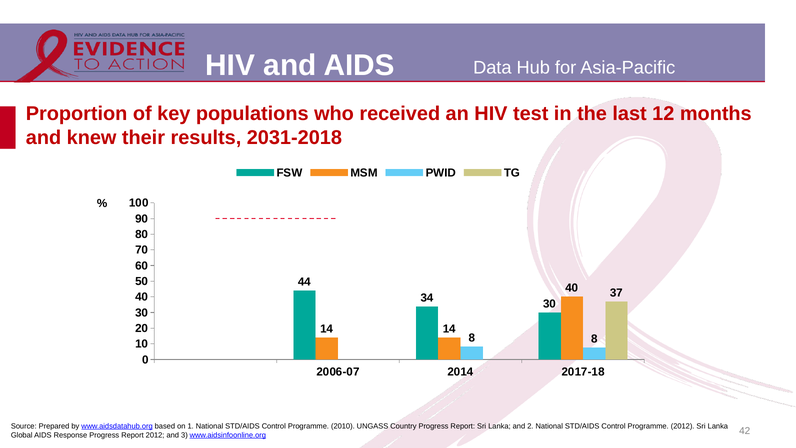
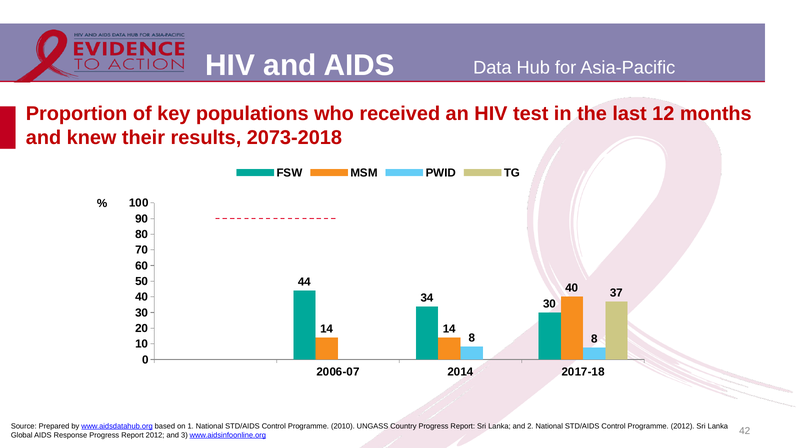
2031-2018: 2031-2018 -> 2073-2018
